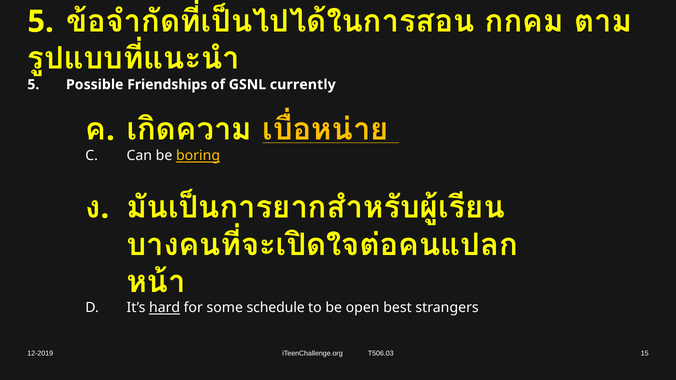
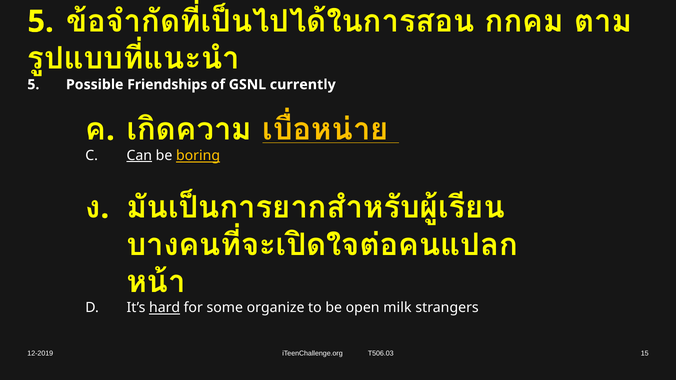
Can underline: none -> present
schedule: schedule -> organize
best: best -> milk
